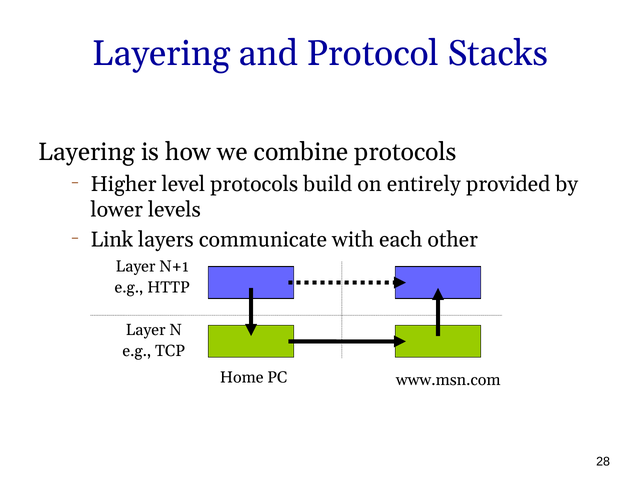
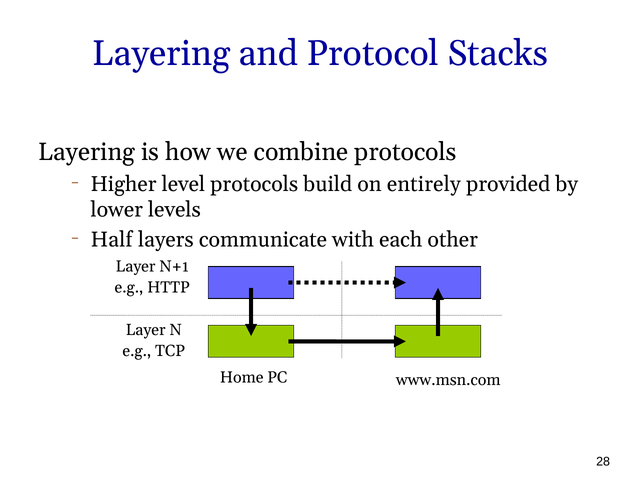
Link: Link -> Half
